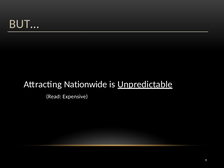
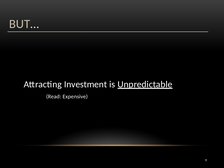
Nationwide: Nationwide -> Investment
